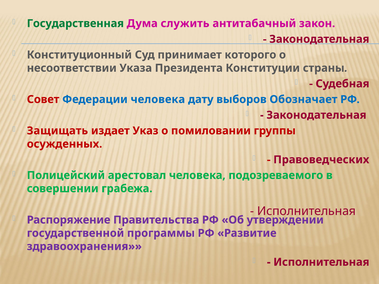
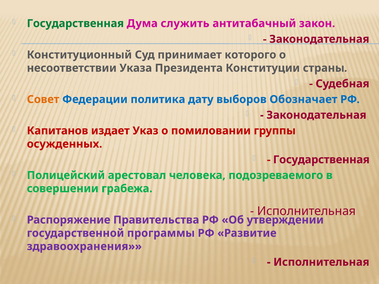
Совет colour: red -> orange
Федерации человека: человека -> политика
Защищать: Защищать -> Капитанов
Правоведческих at (321, 160): Правоведческих -> Государственная
